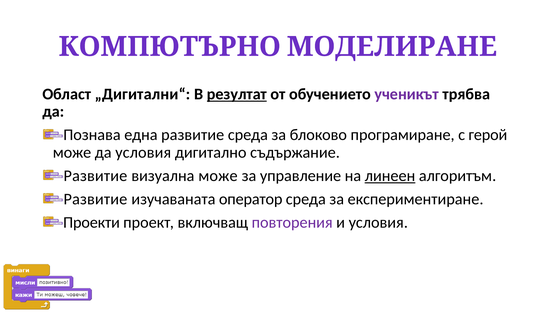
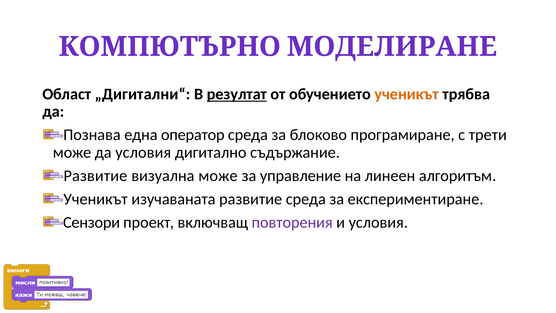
ученикът at (407, 94) colour: purple -> orange
една развитие: развитие -> оператор
герой: герой -> трети
линеен underline: present -> none
Развитие at (95, 199): Развитие -> Ученикът
изучаваната оператор: оператор -> развитие
Проекти: Проекти -> Сензори
